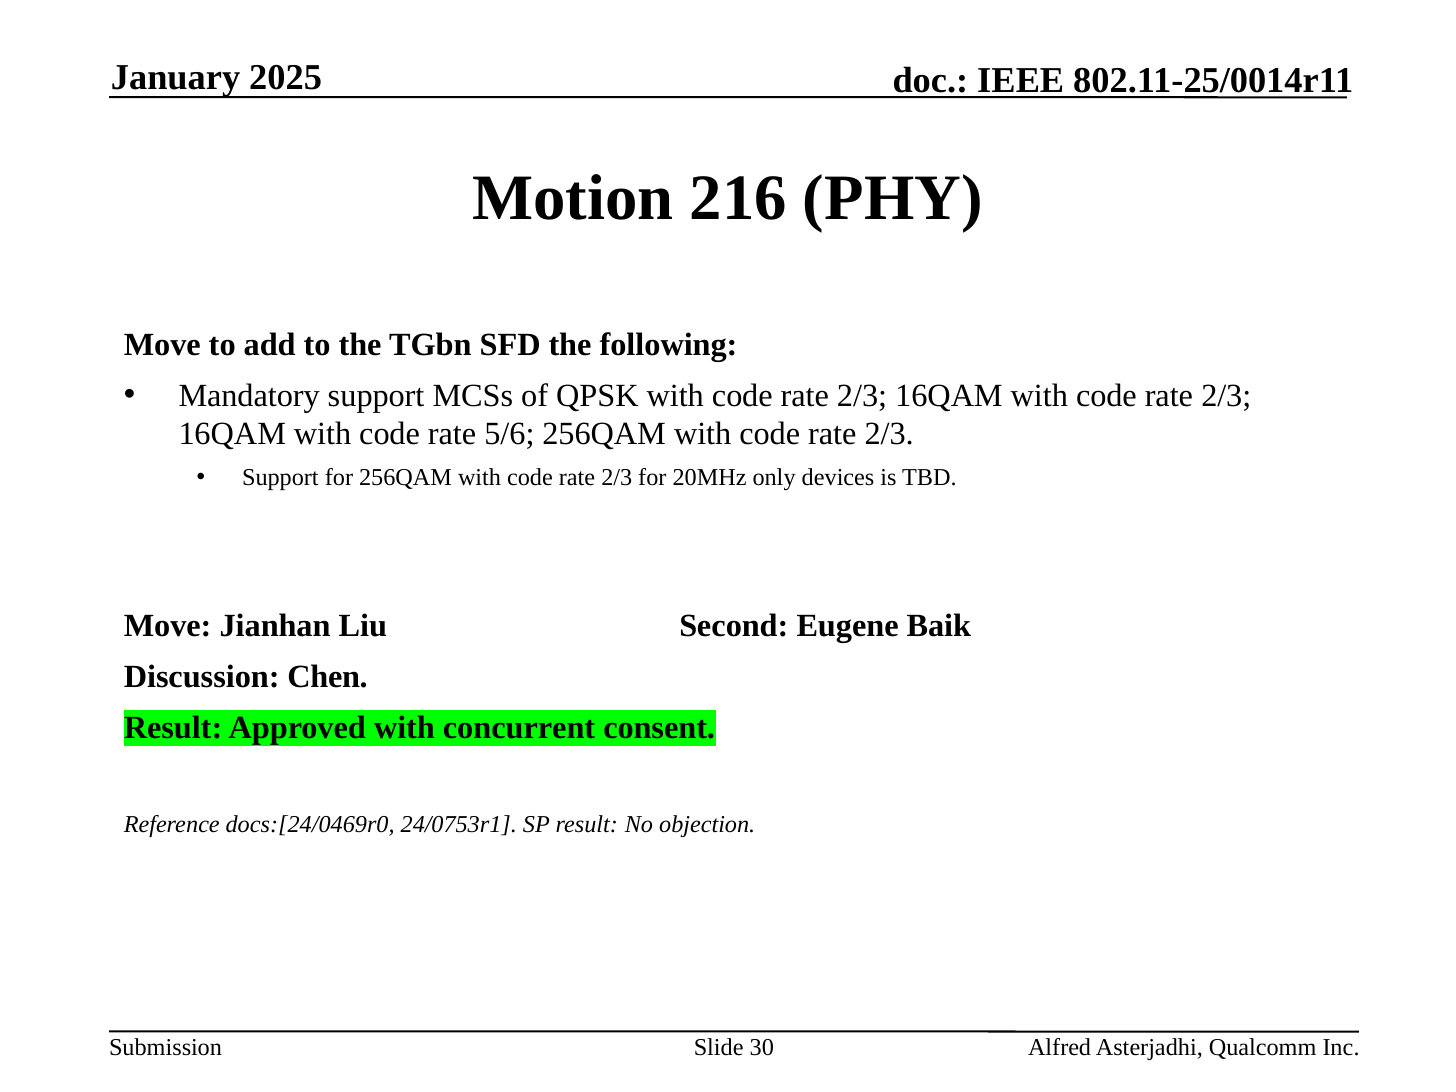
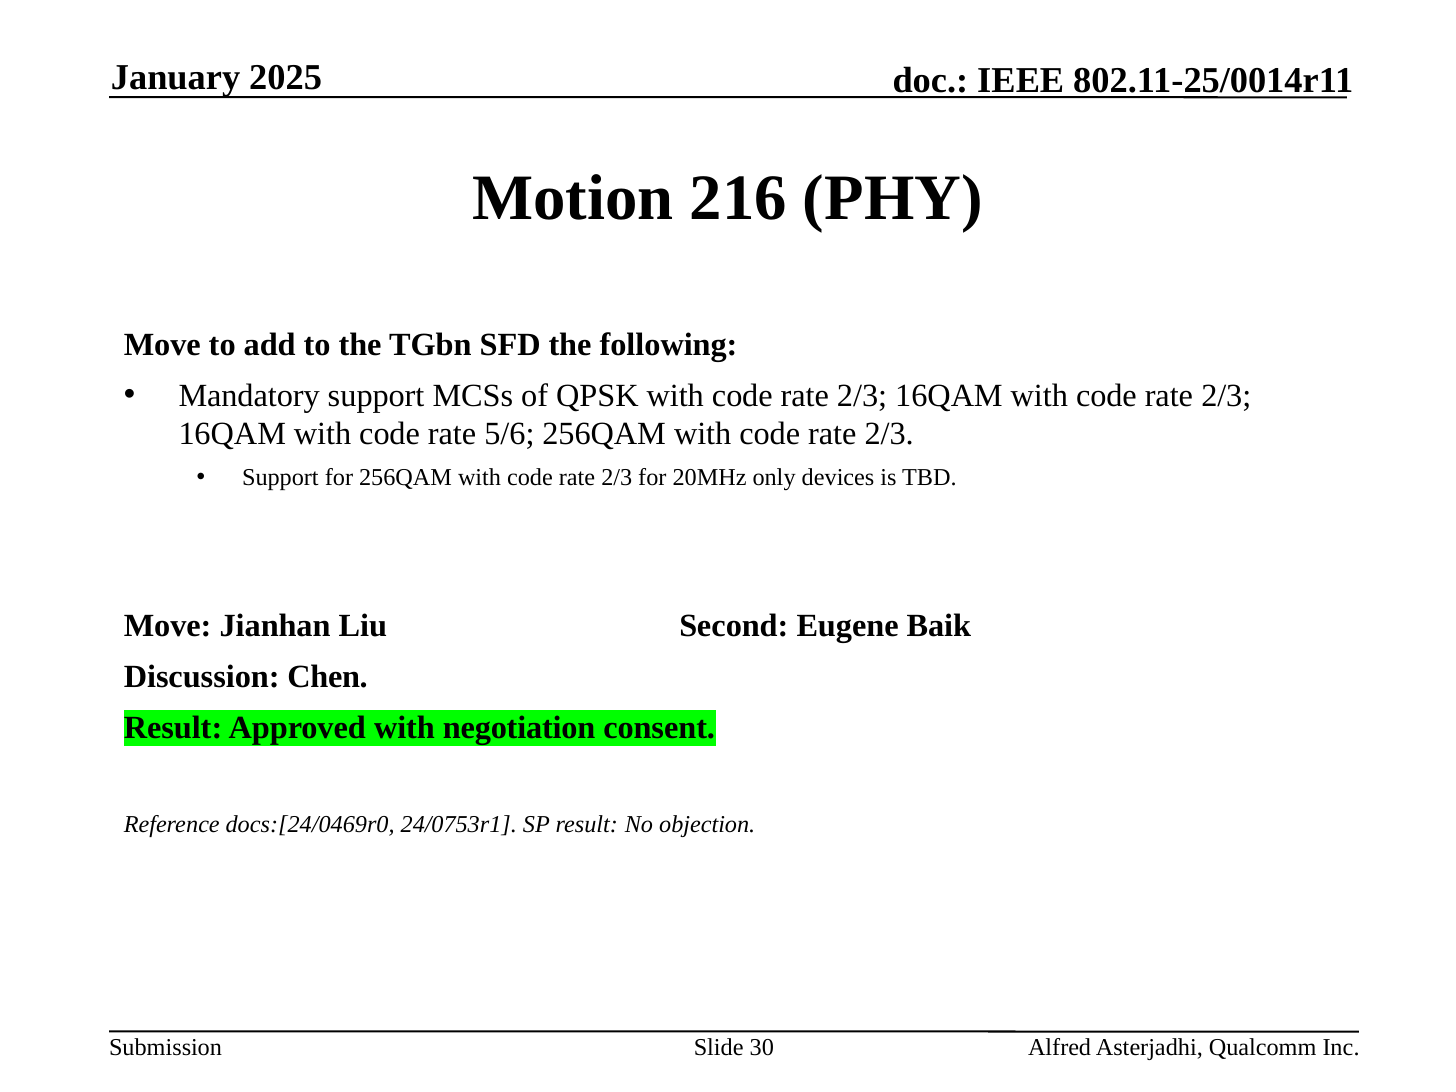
concurrent: concurrent -> negotiation
